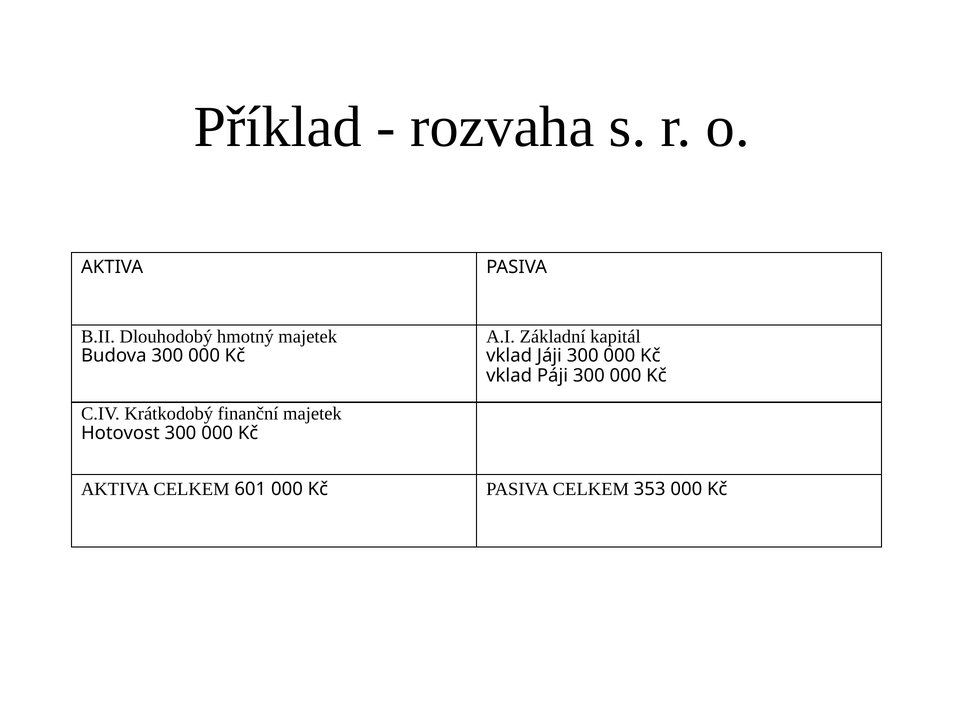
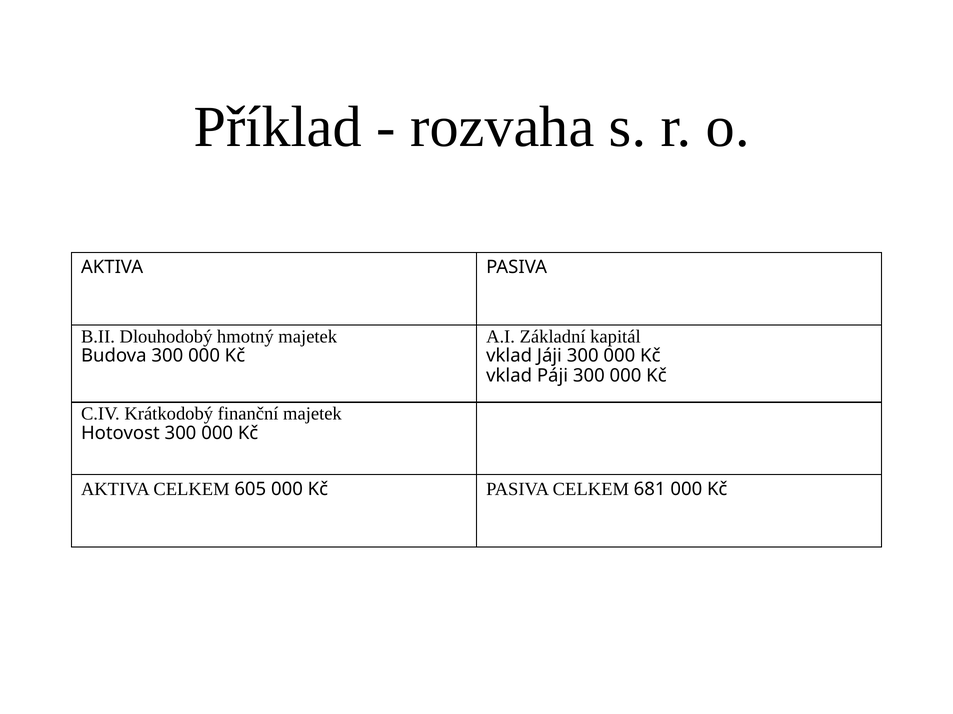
601: 601 -> 605
353: 353 -> 681
